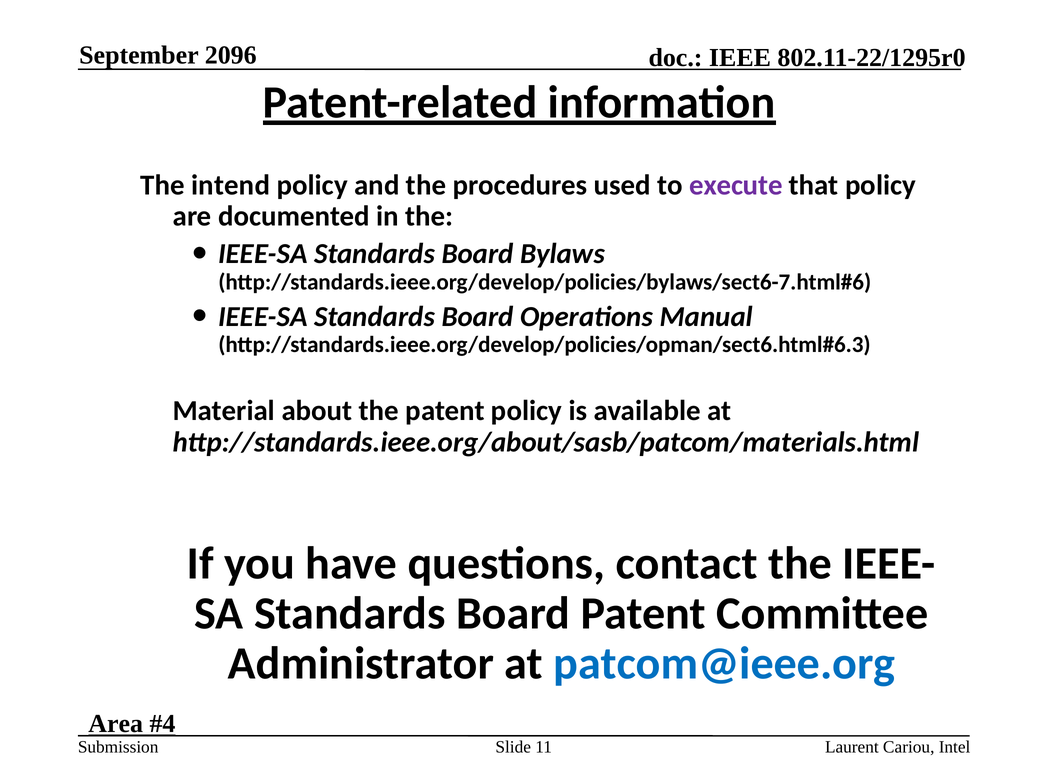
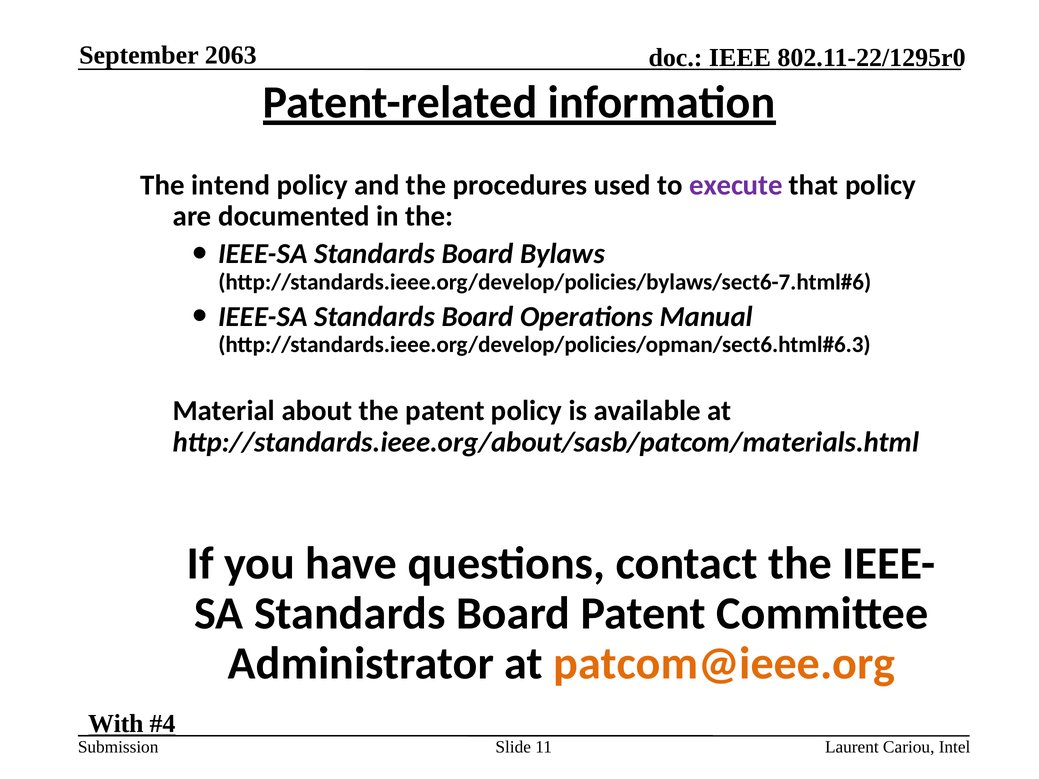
2096: 2096 -> 2063
patcom@ieee.org colour: blue -> orange
Area: Area -> With
